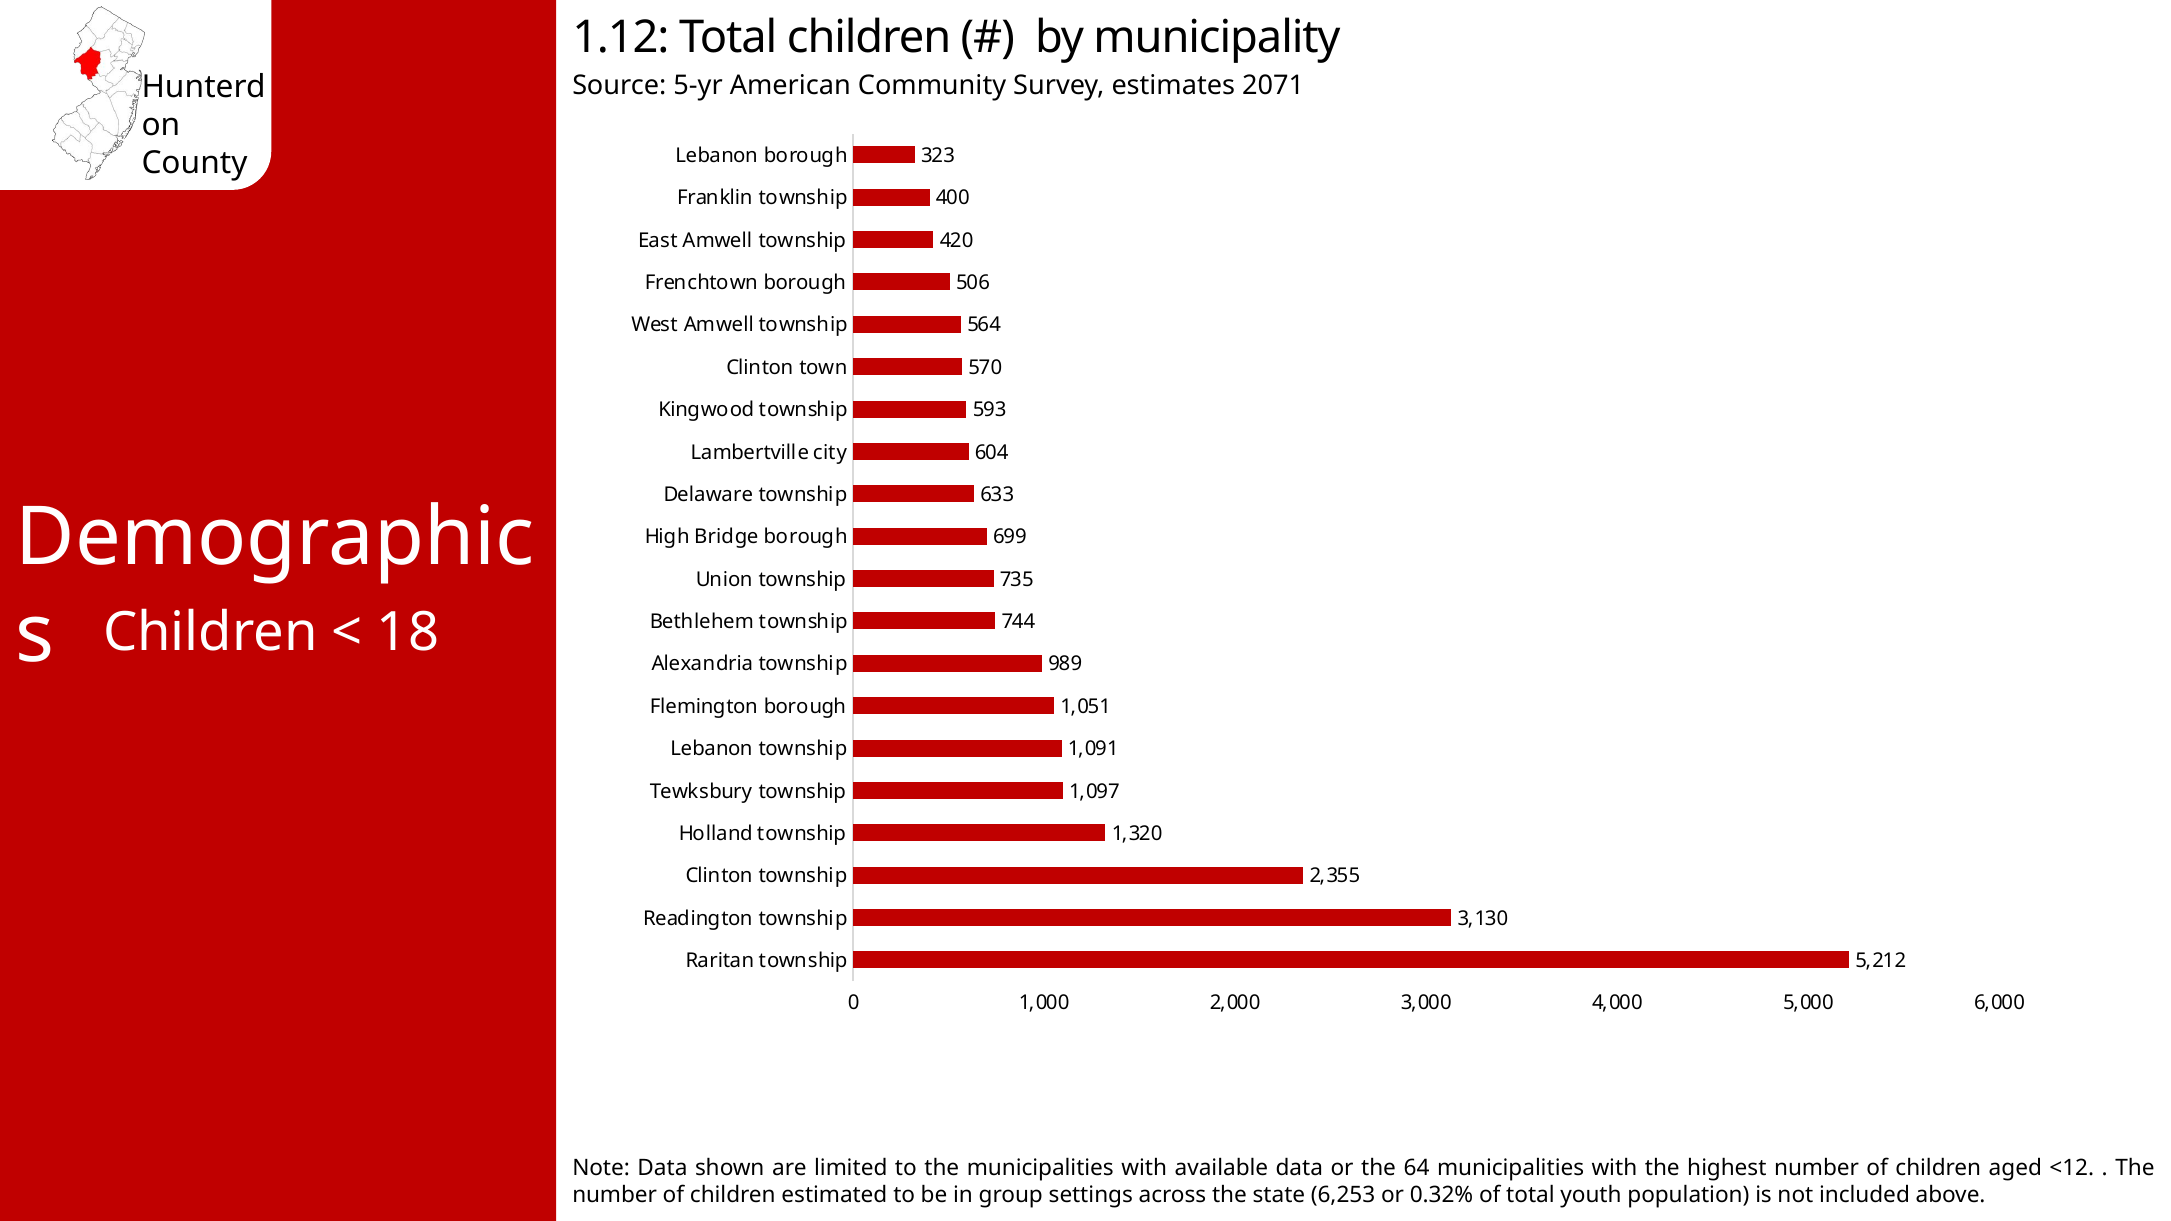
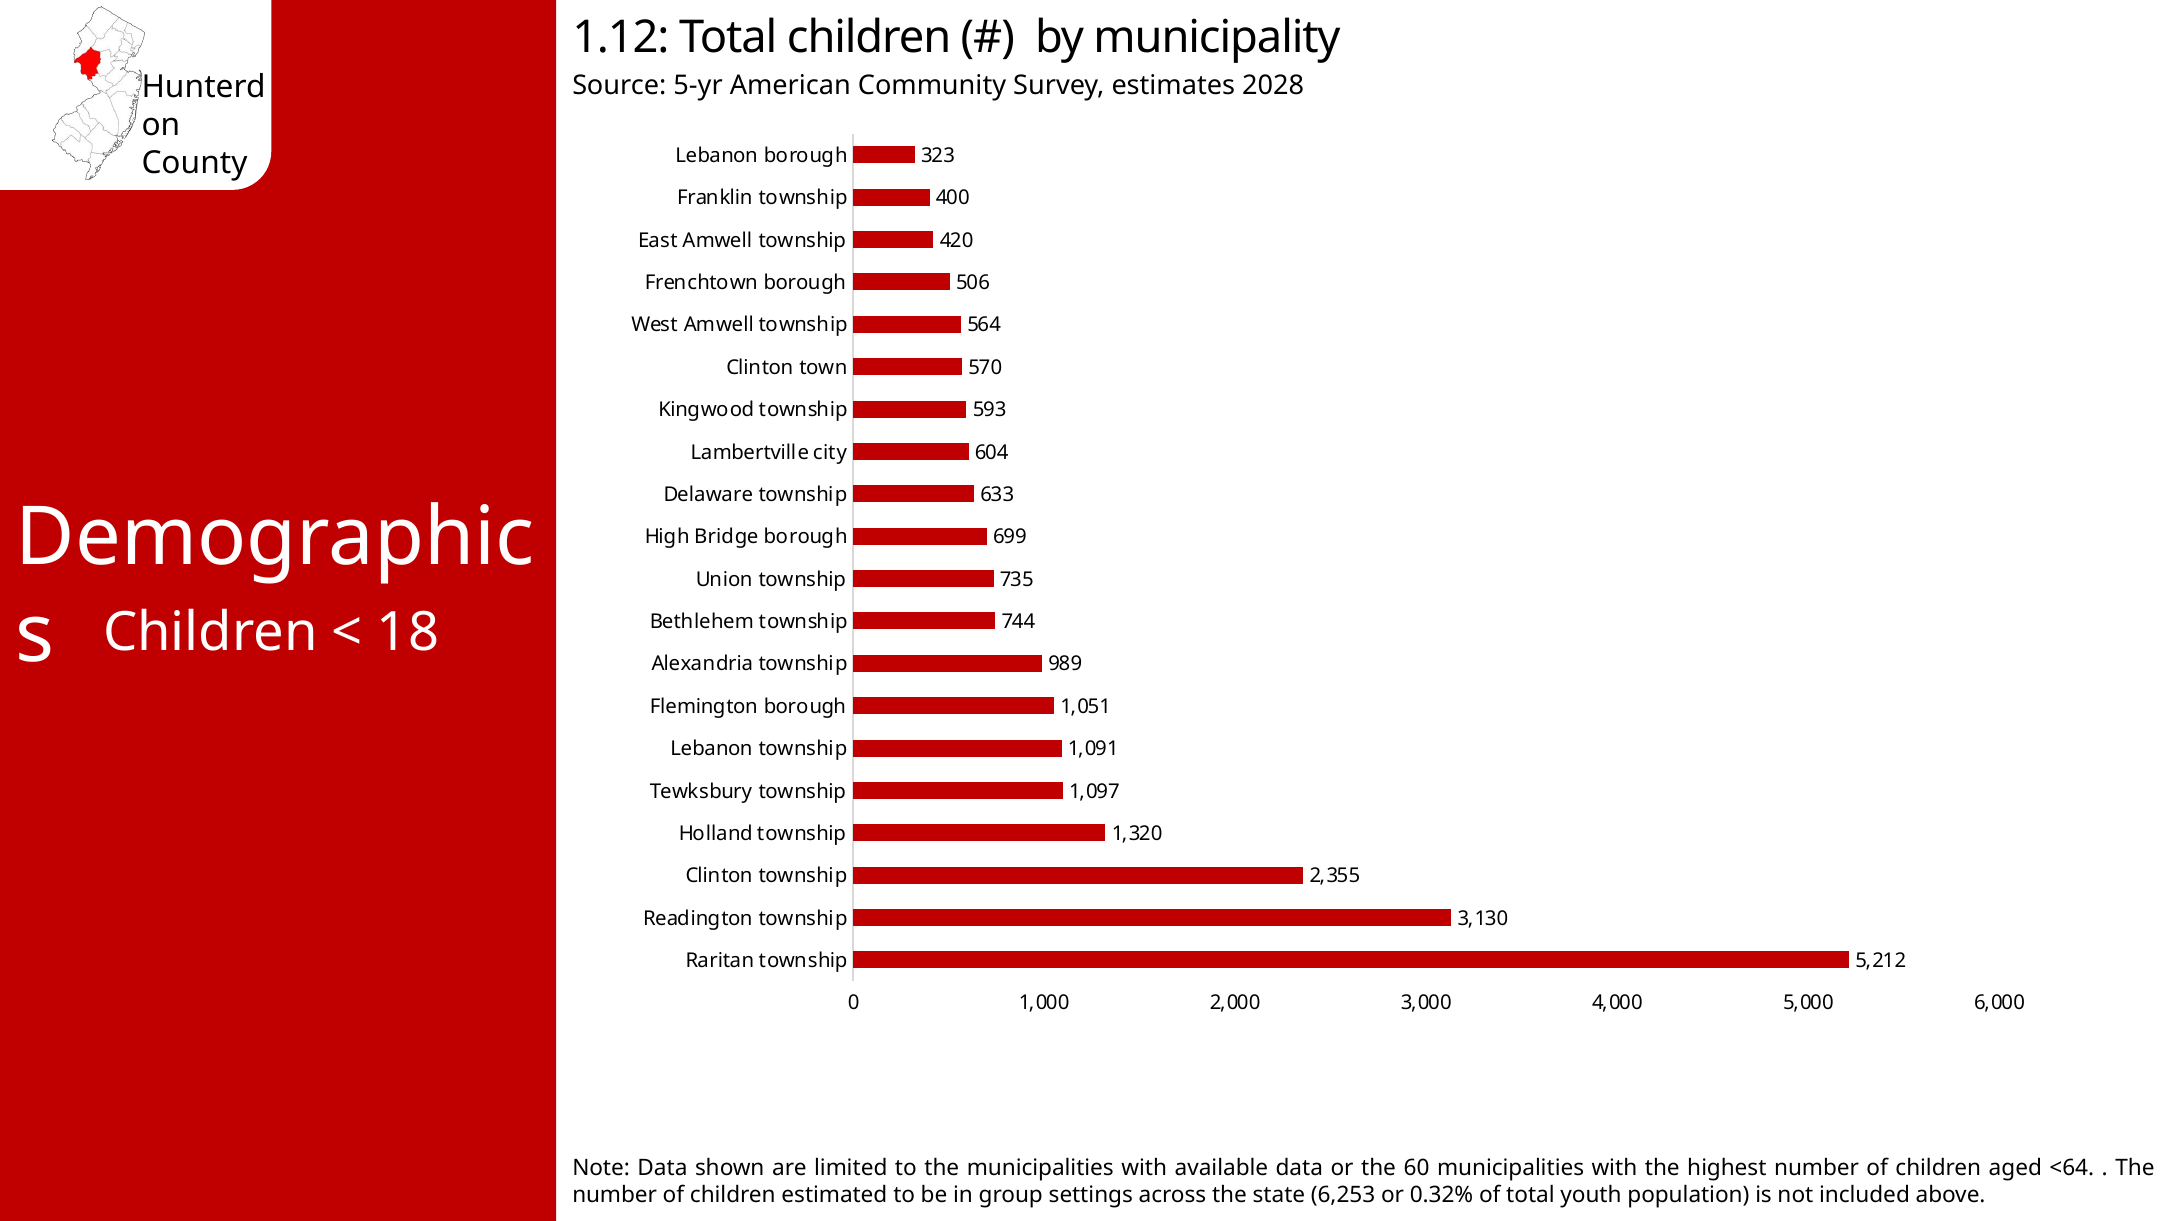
2071: 2071 -> 2028
64: 64 -> 60
<12: <12 -> <64
